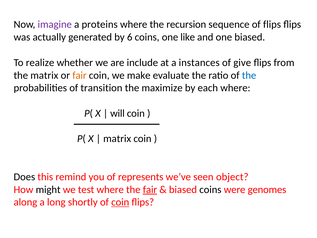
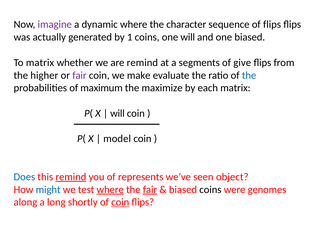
proteins: proteins -> dynamic
recursion: recursion -> character
6: 6 -> 1
one like: like -> will
To realize: realize -> matrix
are include: include -> remind
instances: instances -> segments
the matrix: matrix -> higher
fair at (79, 75) colour: orange -> purple
transition: transition -> maximum
each where: where -> matrix
matrix at (117, 139): matrix -> model
Does colour: black -> blue
remind at (71, 177) underline: none -> present
might colour: black -> blue
where at (110, 189) underline: none -> present
